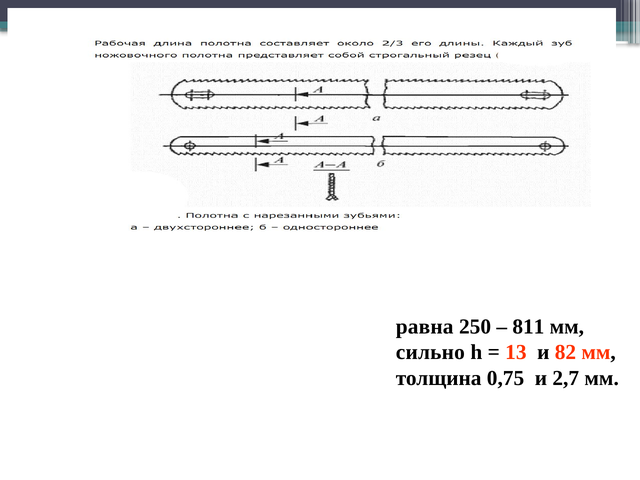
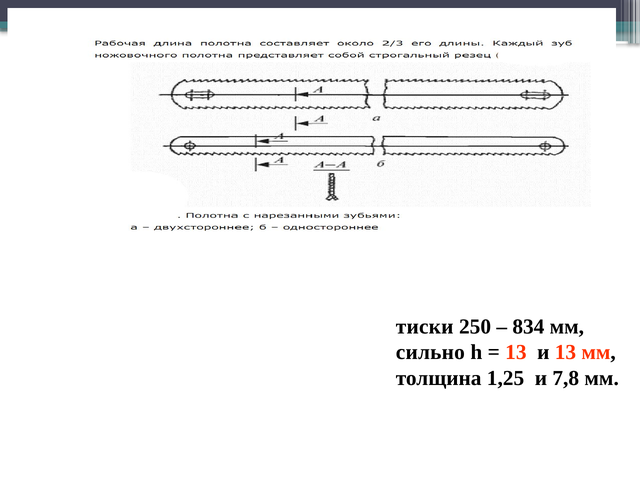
равна: равна -> тиски
811: 811 -> 834
и 82: 82 -> 13
0,75: 0,75 -> 1,25
2,7: 2,7 -> 7,8
